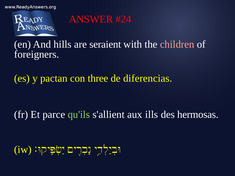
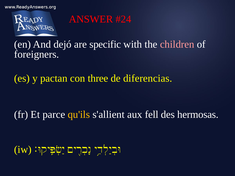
hills: hills -> dejó
seraient: seraient -> specific
qu'ils colour: light green -> yellow
ills: ills -> fell
